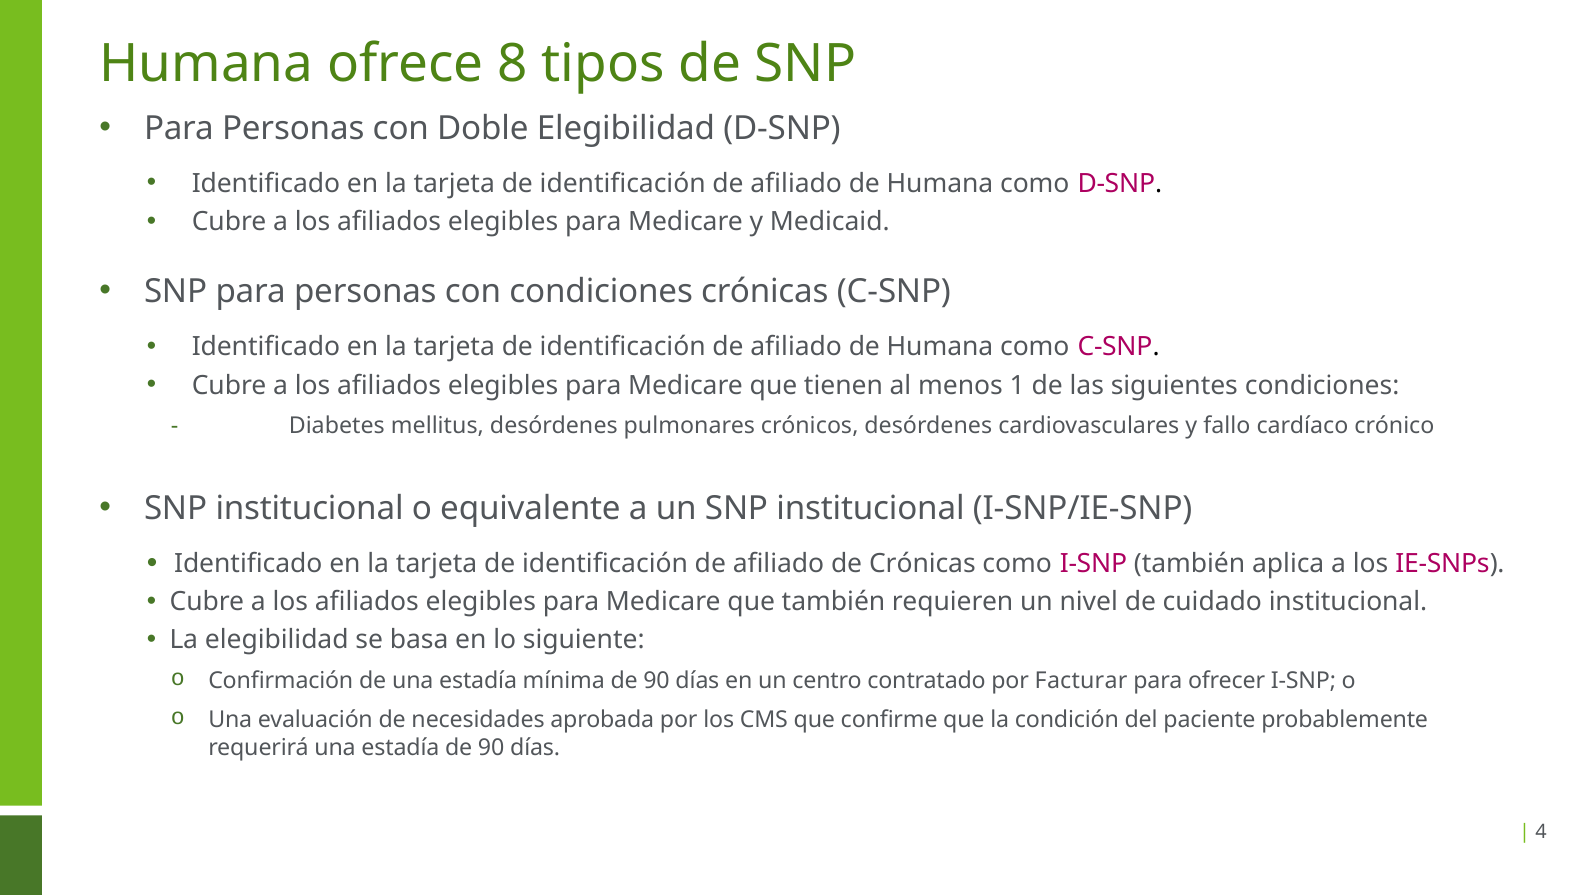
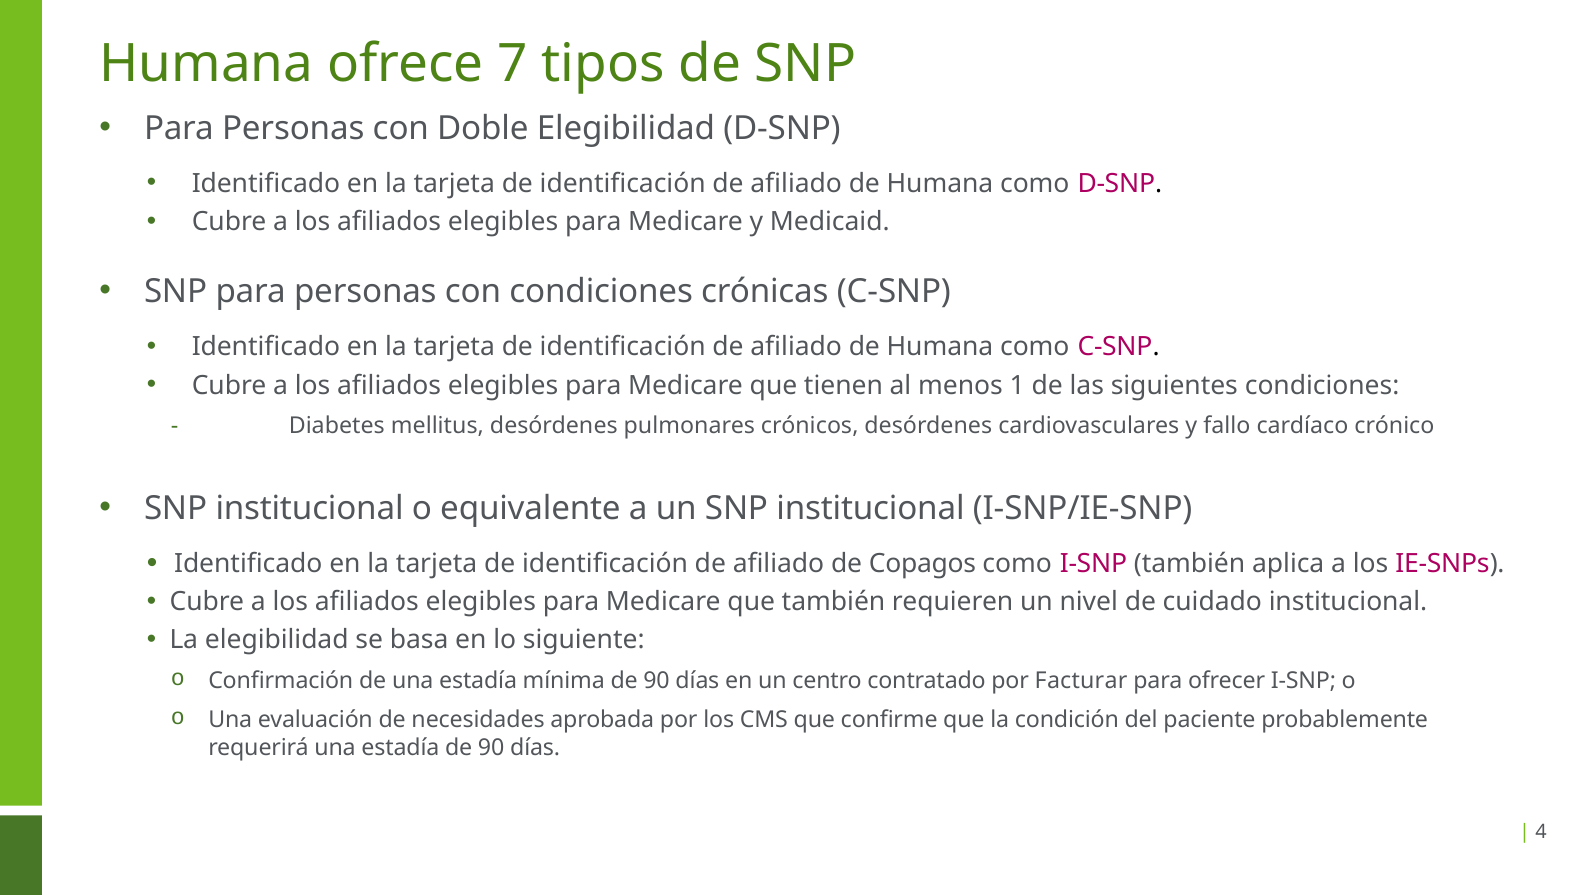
8: 8 -> 7
de Crónicas: Crónicas -> Copagos
